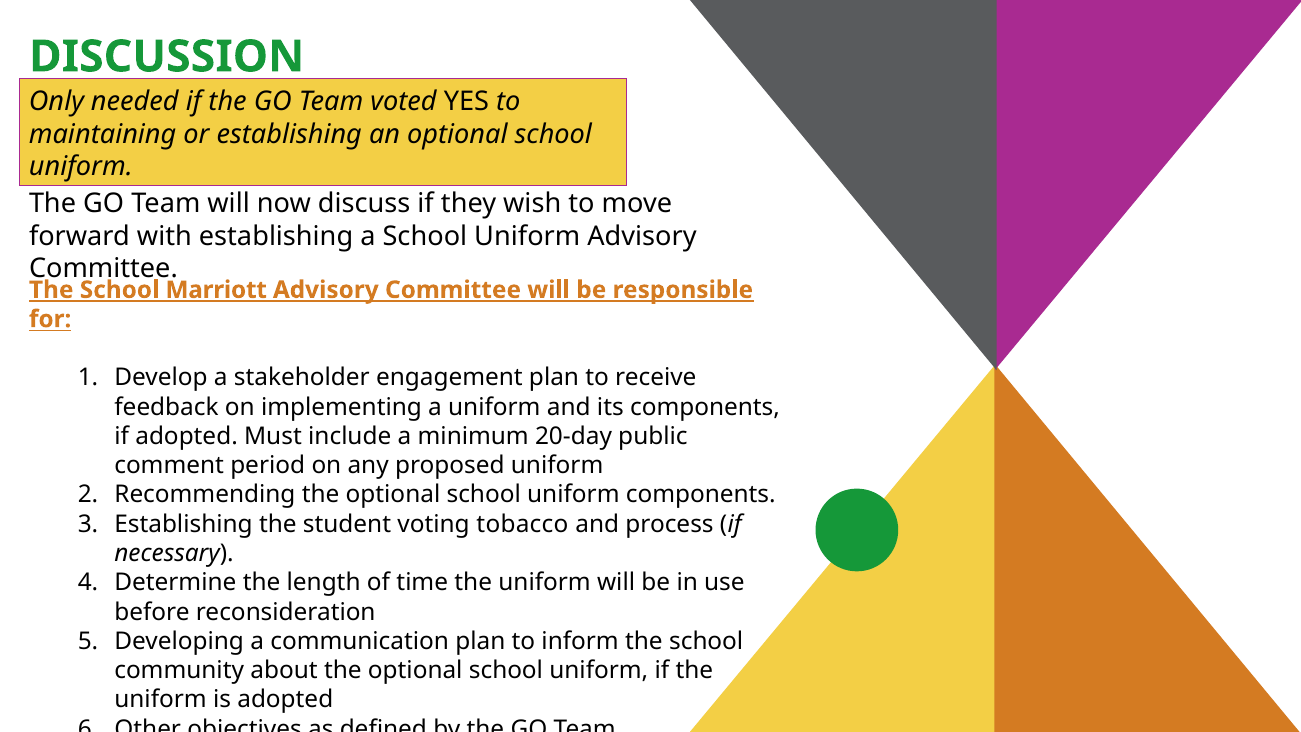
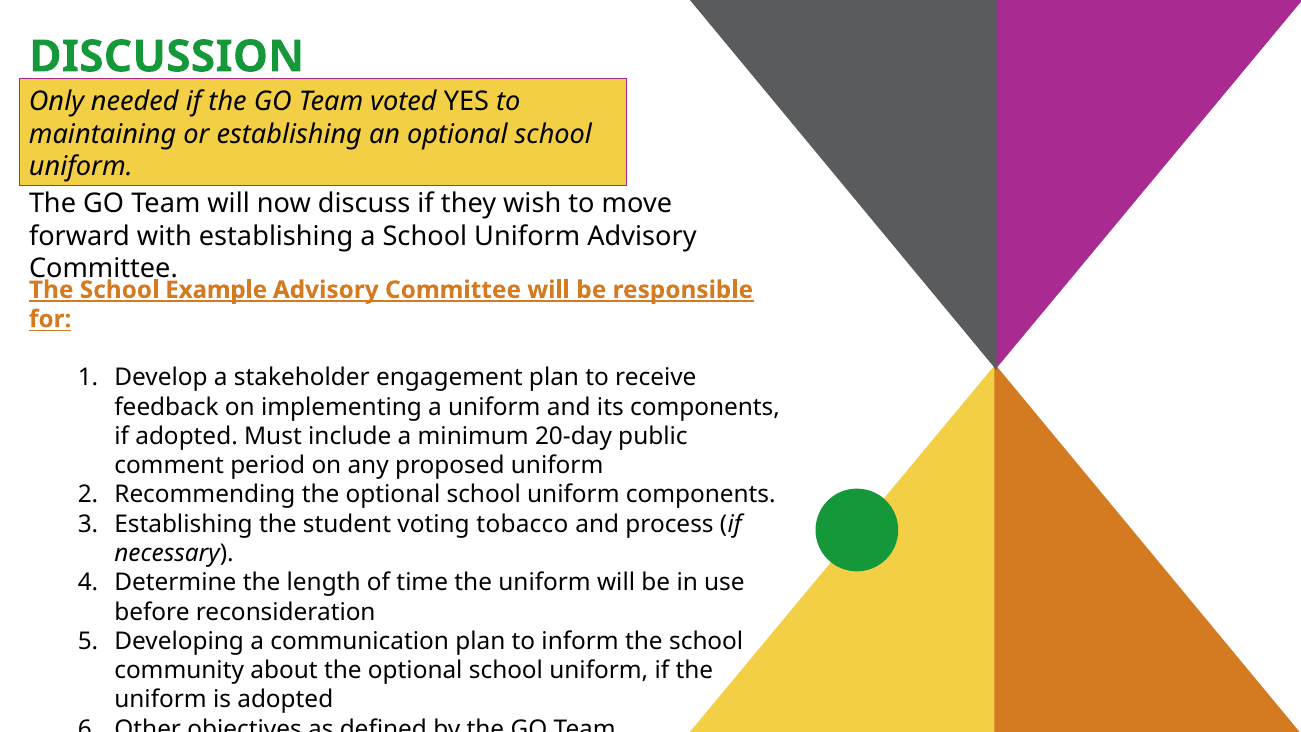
Marriott: Marriott -> Example
